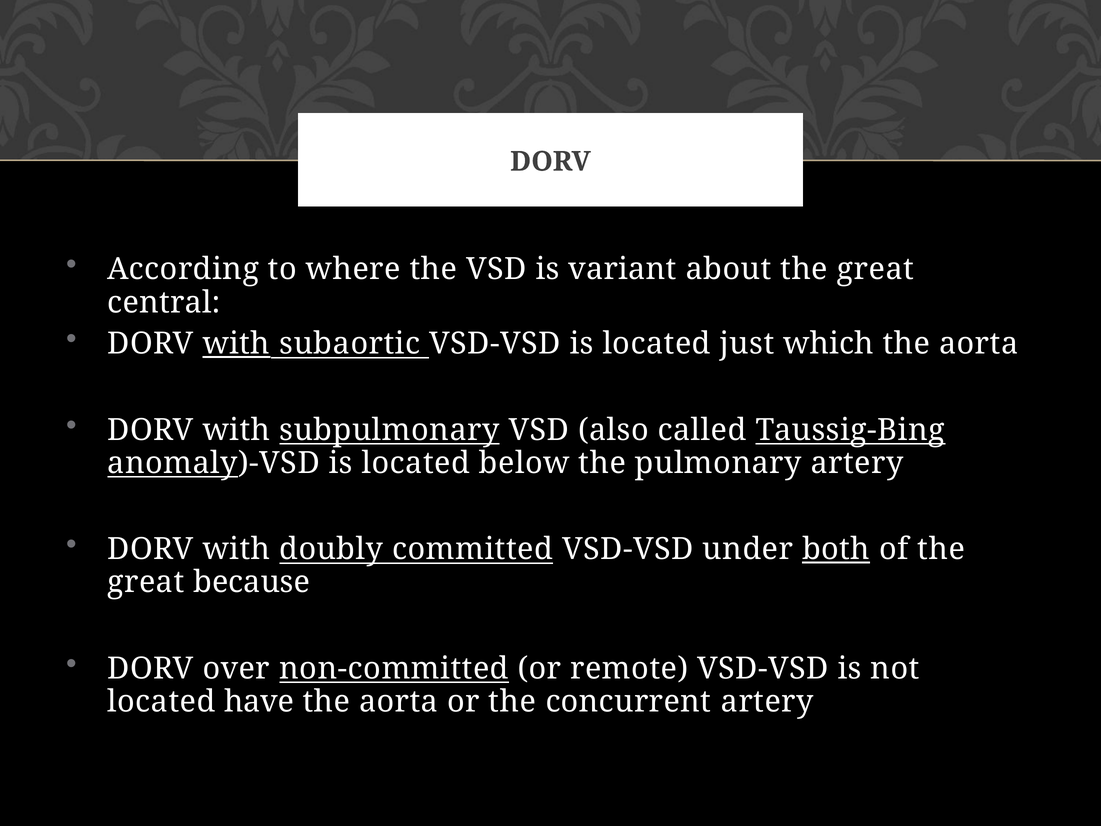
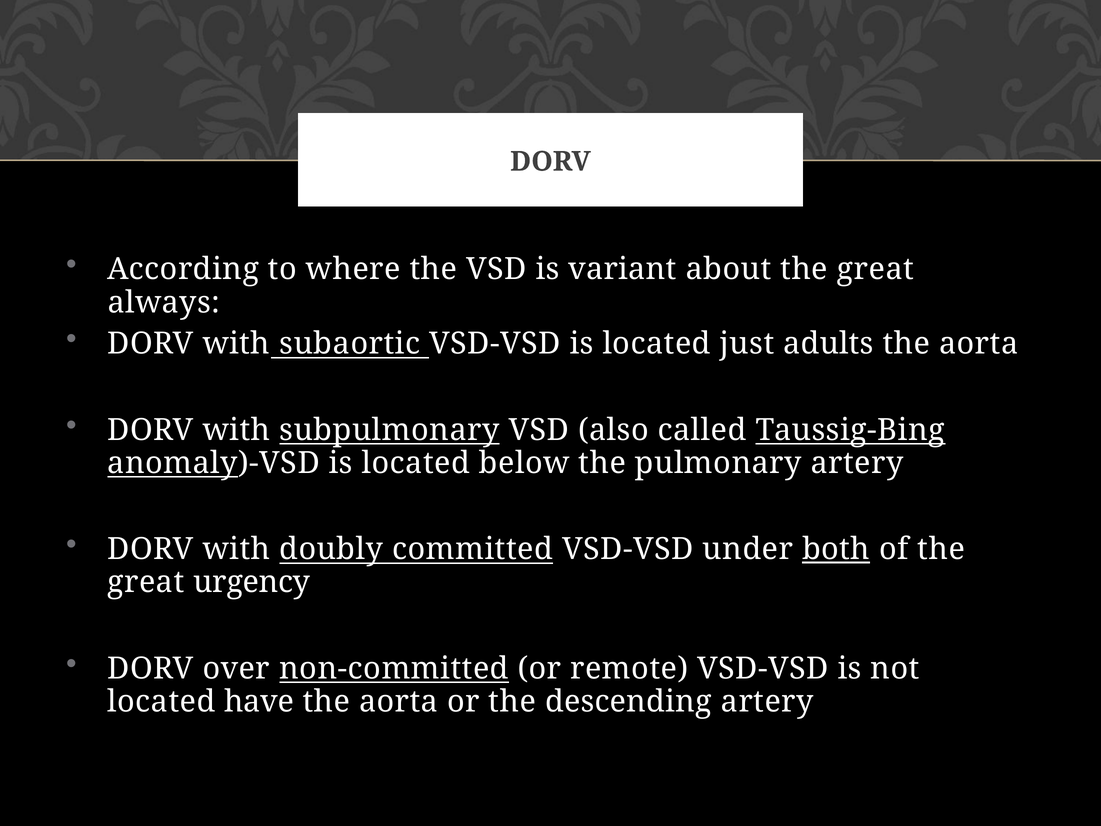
central: central -> always
with at (236, 344) underline: present -> none
which: which -> adults
because: because -> urgency
concurrent: concurrent -> descending
